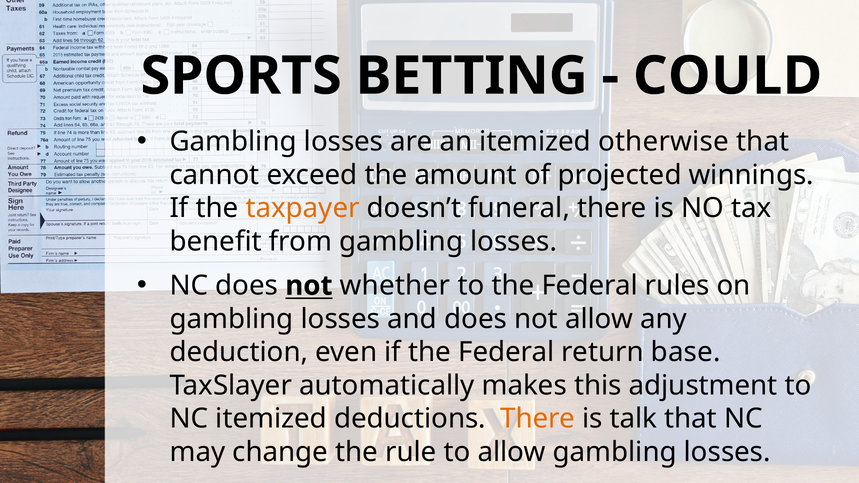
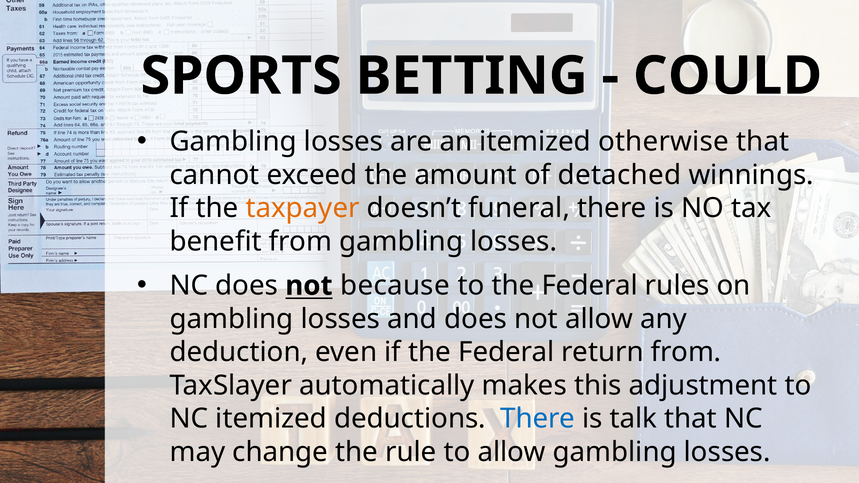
projected: projected -> detached
whether: whether -> because
return base: base -> from
There at (538, 419) colour: orange -> blue
